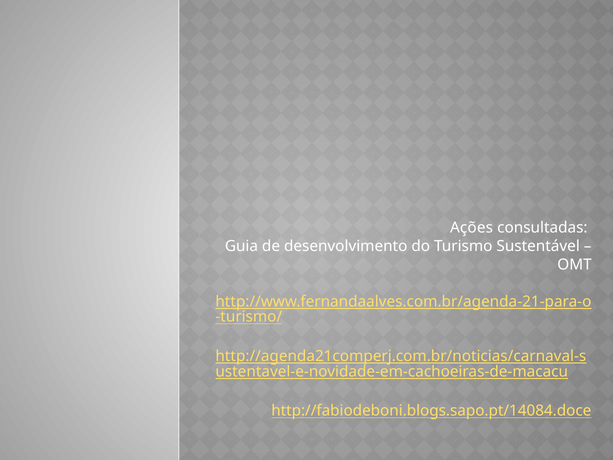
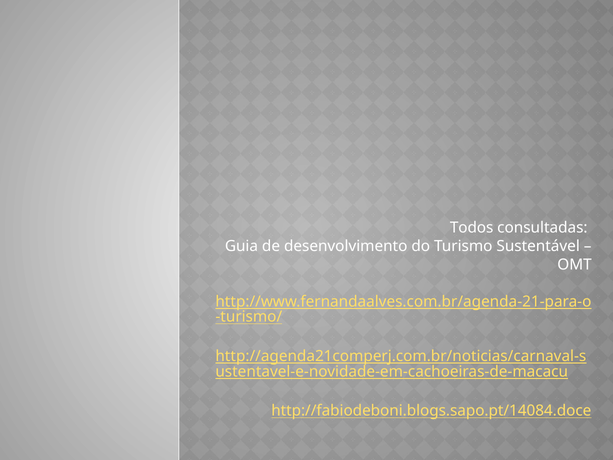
Ações: Ações -> Todos
